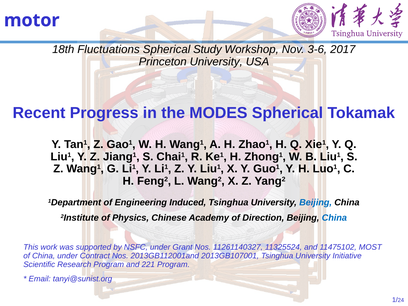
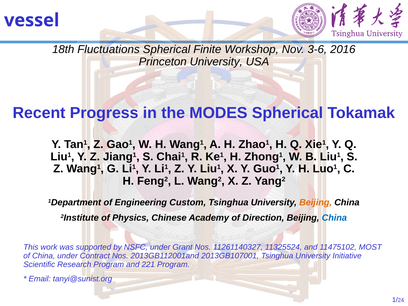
motor: motor -> vessel
Study: Study -> Finite
2017: 2017 -> 2016
Induced: Induced -> Custom
Beijing at (316, 202) colour: blue -> orange
